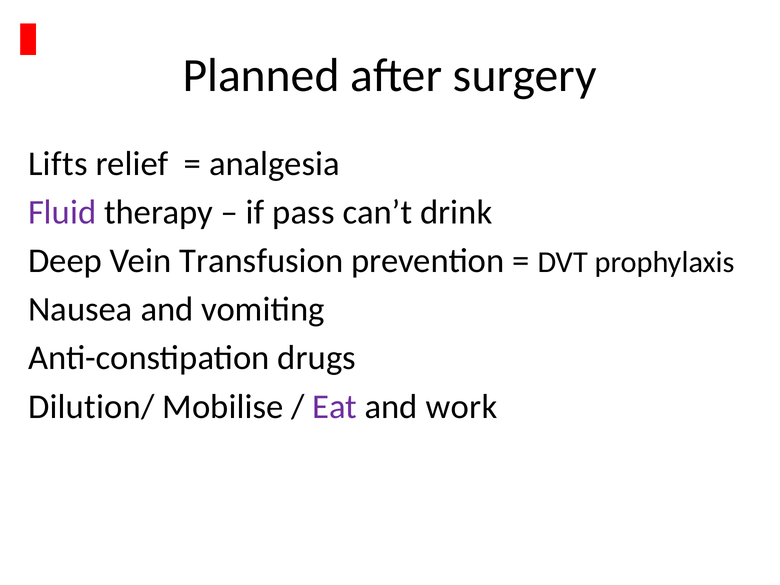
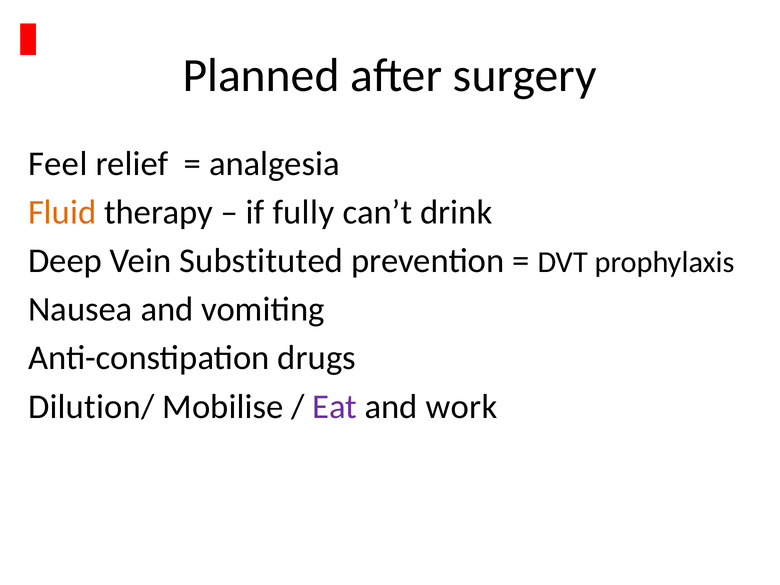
Lifts: Lifts -> Feel
Fluid colour: purple -> orange
pass: pass -> fully
Transfusion: Transfusion -> Substituted
